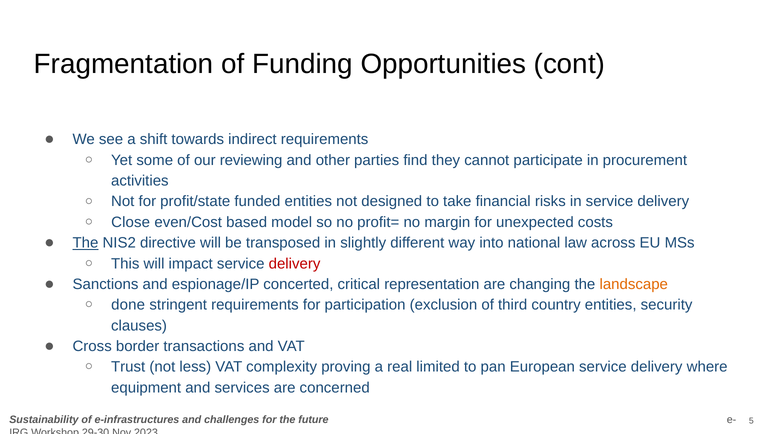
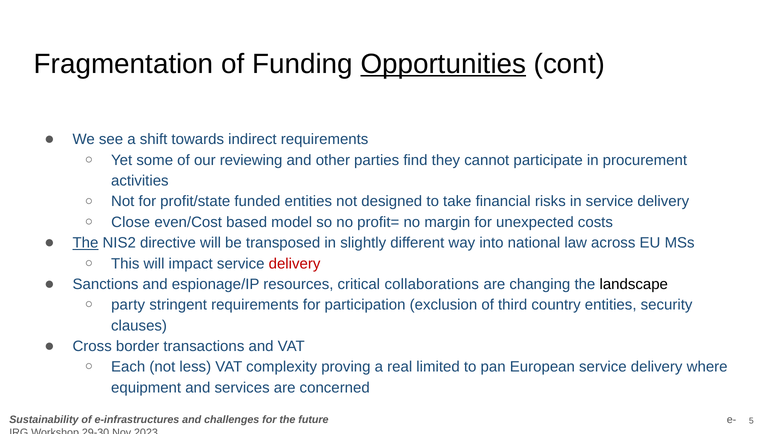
Opportunities underline: none -> present
concerted: concerted -> resources
representation: representation -> collaborations
landscape colour: orange -> black
done: done -> party
Trust: Trust -> Each
